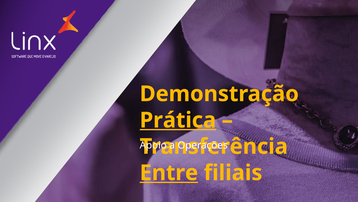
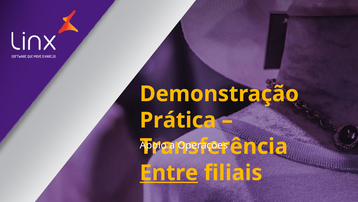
Prática underline: present -> none
